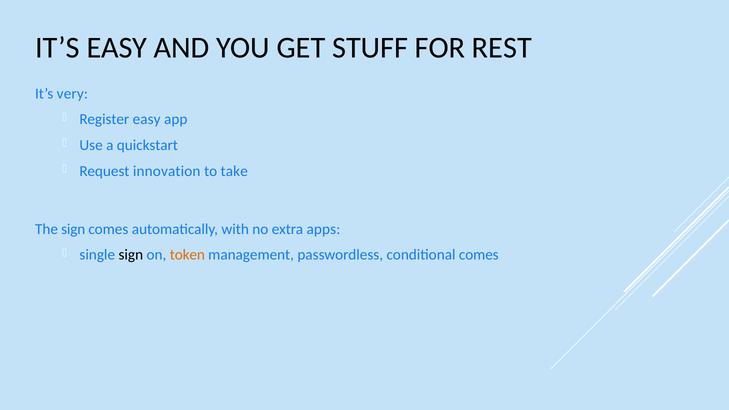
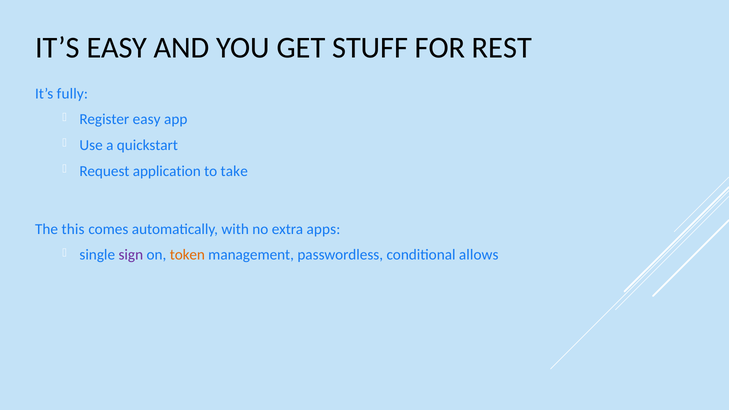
very: very -> fully
innovation: innovation -> application
The sign: sign -> this
sign at (131, 255) colour: black -> purple
conditional comes: comes -> allows
